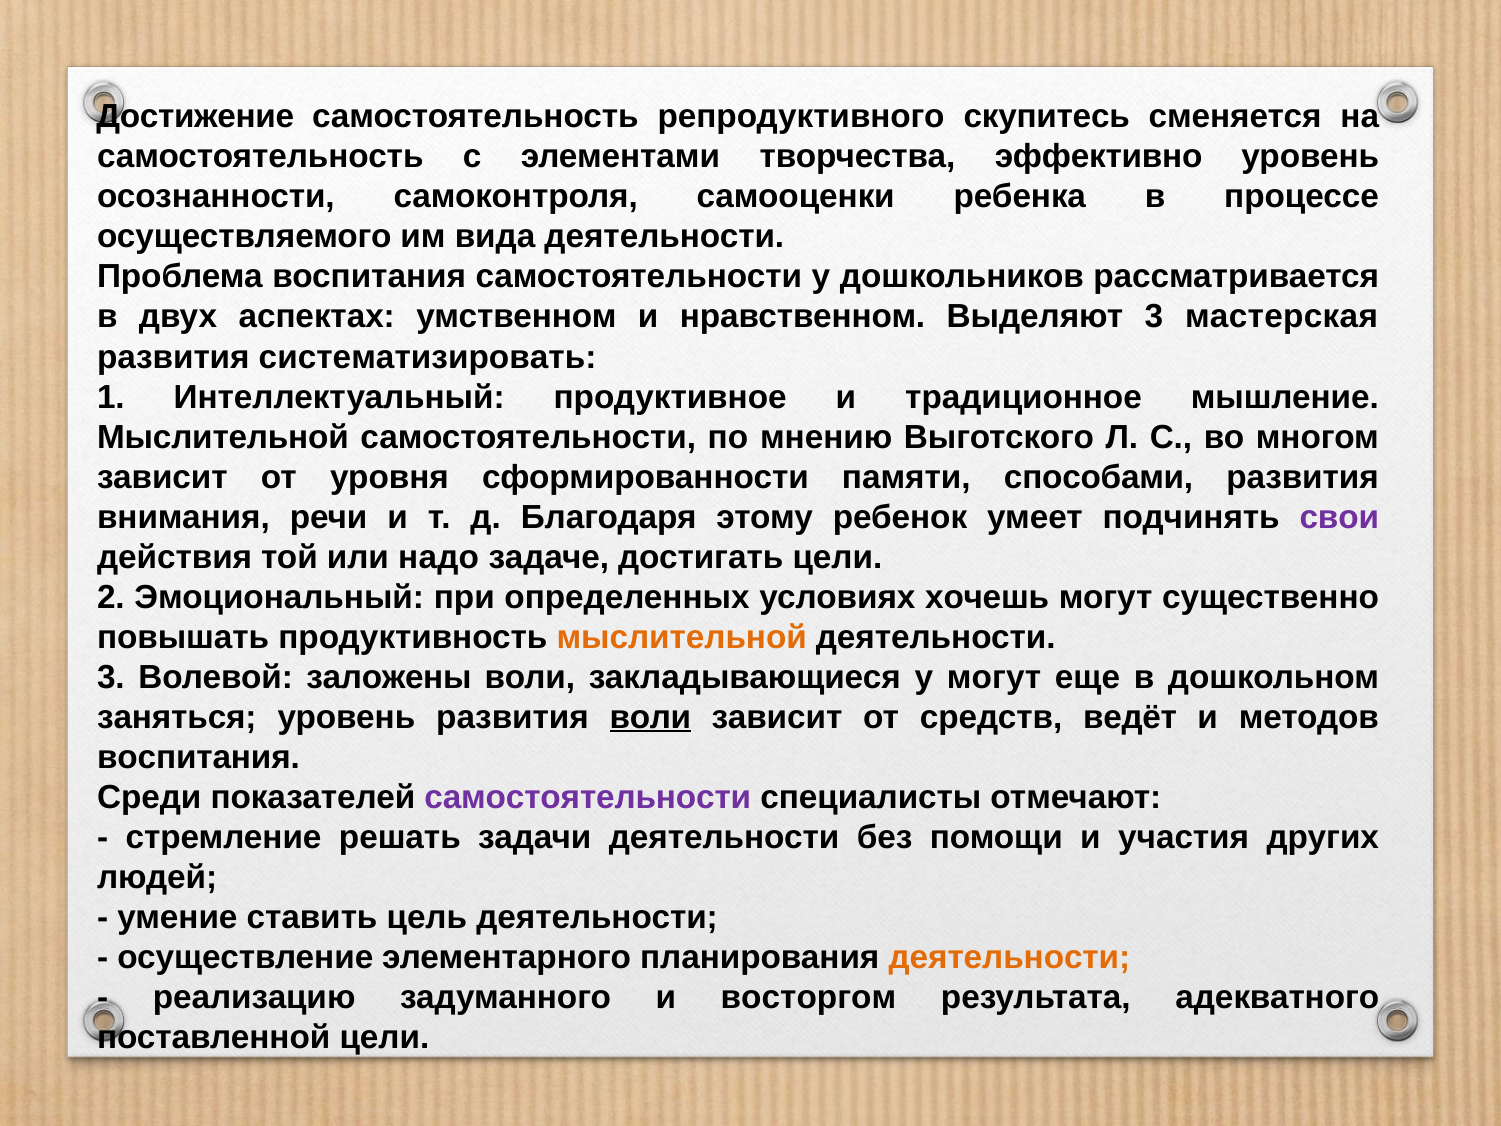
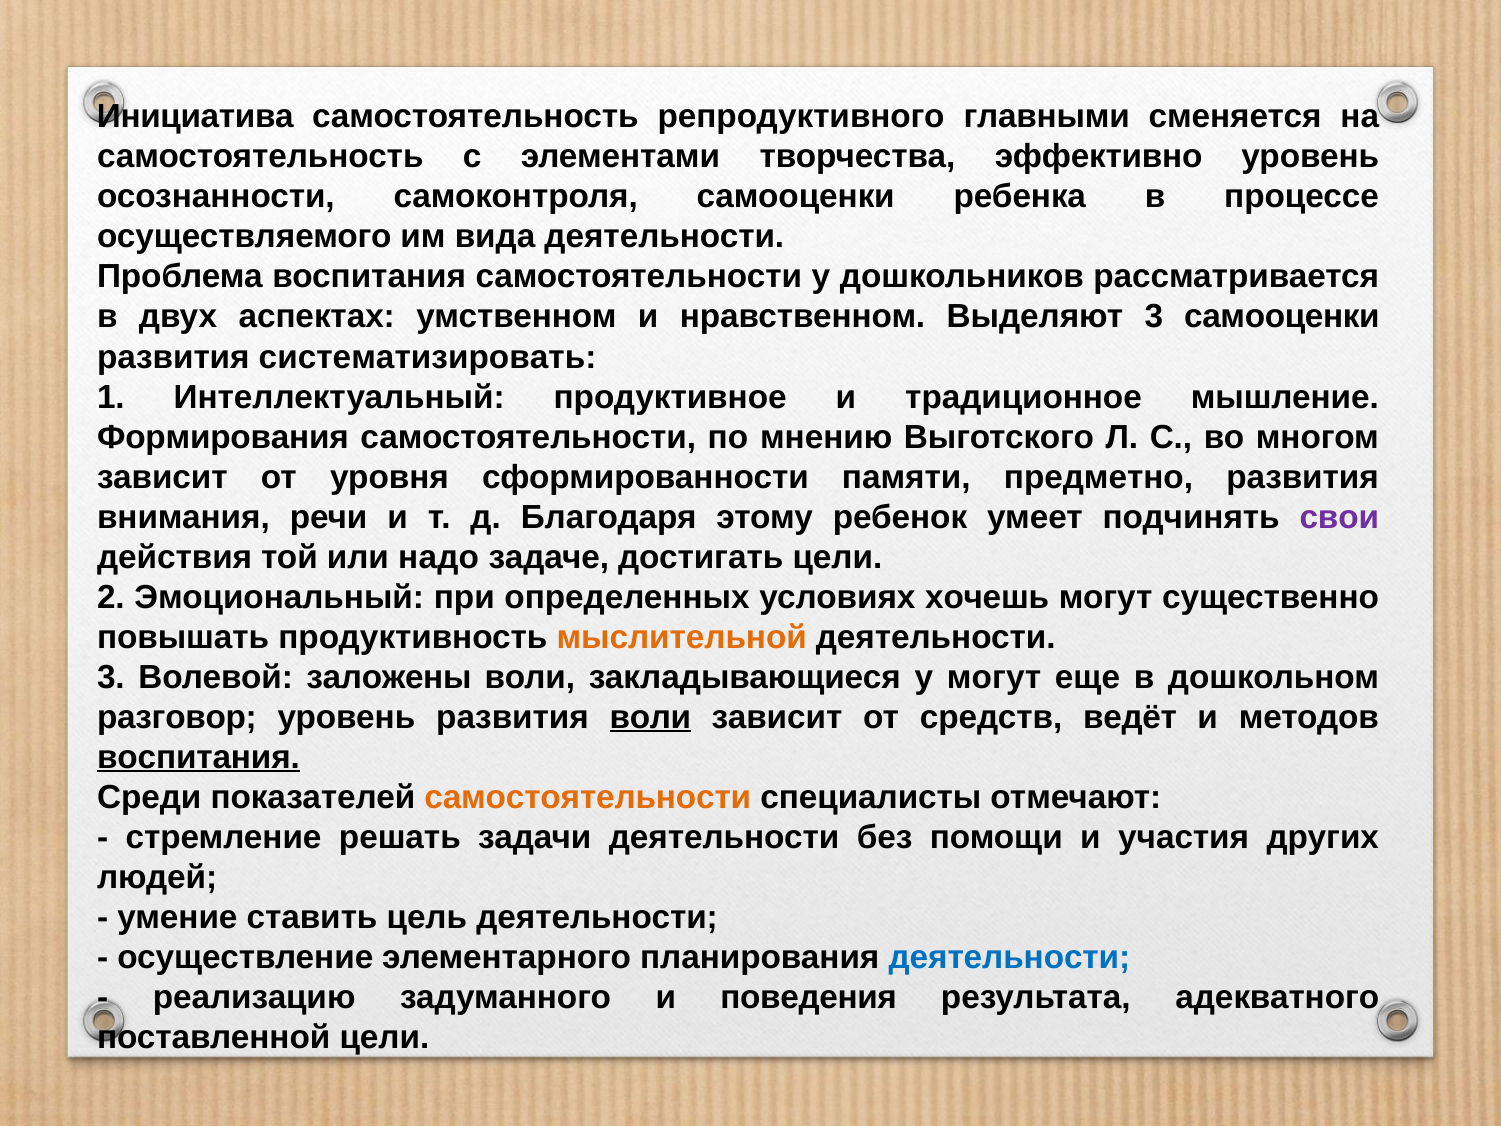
Достижение: Достижение -> Инициатива
скупитесь: скупитесь -> главными
3 мастерская: мастерская -> самооценки
Мыслительной at (223, 437): Мыслительной -> Формирования
способами: способами -> предметно
заняться: заняться -> разговор
воспитания at (198, 757) underline: none -> present
самостоятельности at (588, 797) colour: purple -> orange
деятельности at (1009, 957) colour: orange -> blue
восторгом: восторгом -> поведения
